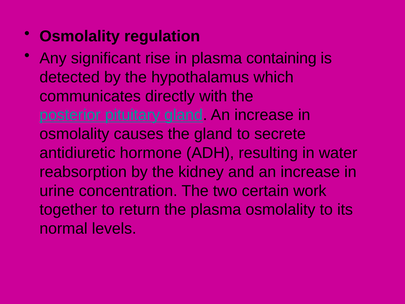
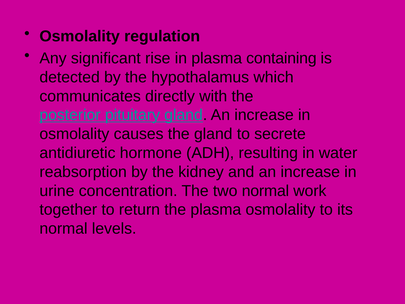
two certain: certain -> normal
